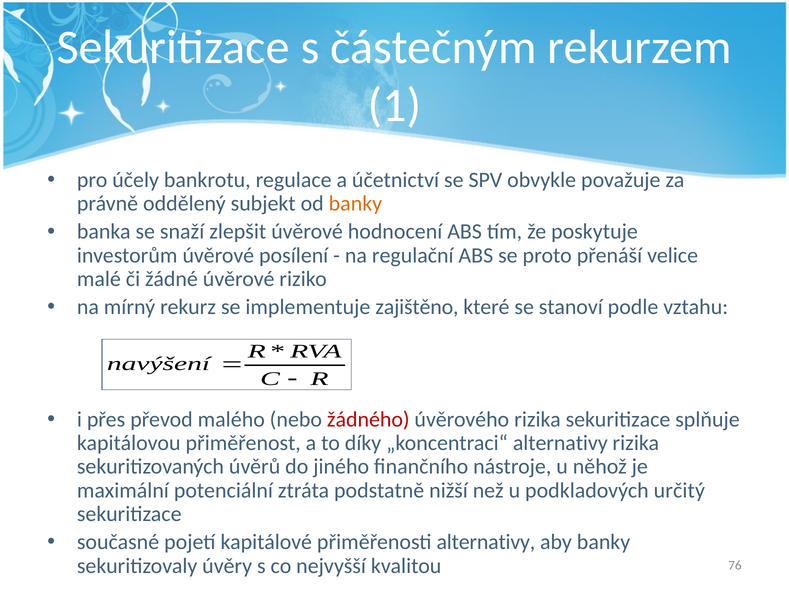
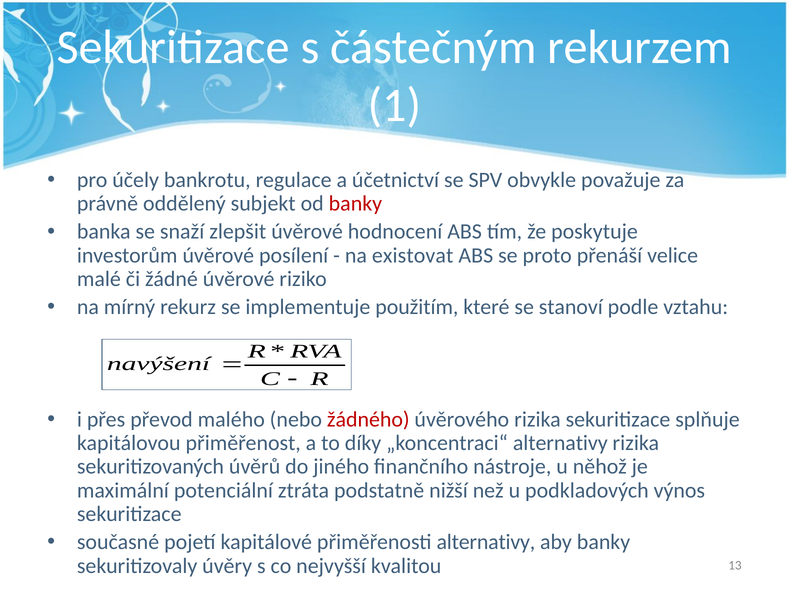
banky at (355, 204) colour: orange -> red
regulační: regulační -> existovat
zajištěno: zajištěno -> použitím
určitý: určitý -> výnos
76: 76 -> 13
